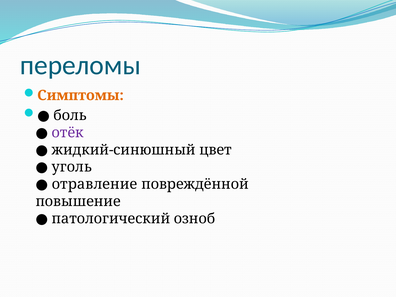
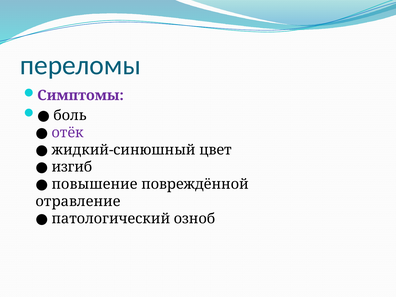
Симптомы colour: orange -> purple
уголь: уголь -> изгиб
отравление: отравление -> повышение
повышение: повышение -> отравление
